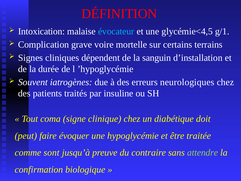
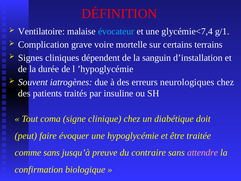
Intoxication: Intoxication -> Ventilatoire
glycémie<4,5: glycémie<4,5 -> glycémie<7,4
comme sont: sont -> sans
attendre colour: light green -> pink
